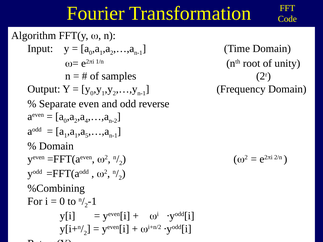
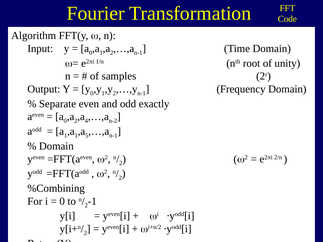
reverse: reverse -> exactly
